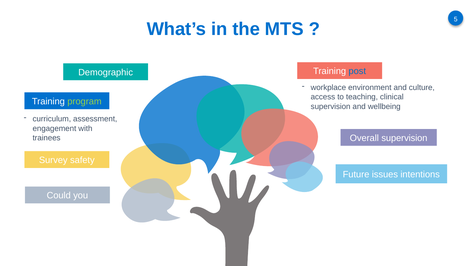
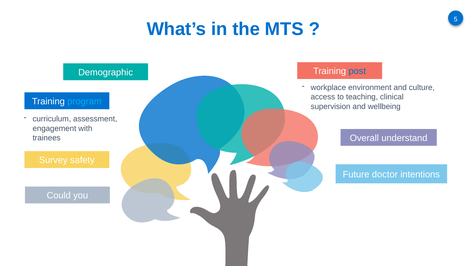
program colour: light green -> light blue
Overall supervision: supervision -> understand
issues: issues -> doctor
